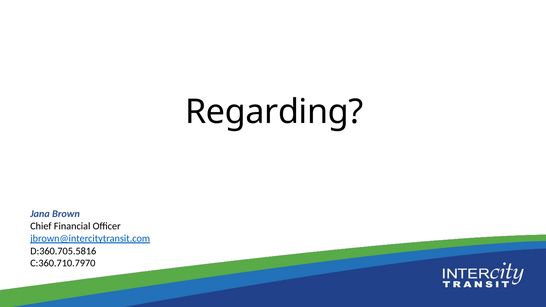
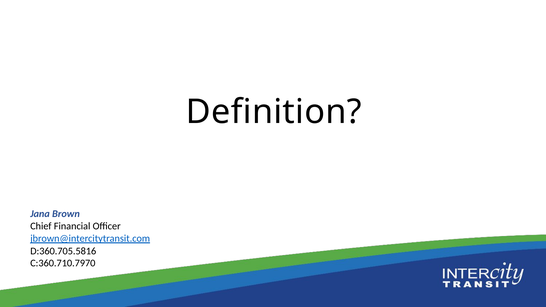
Regarding: Regarding -> Definition
